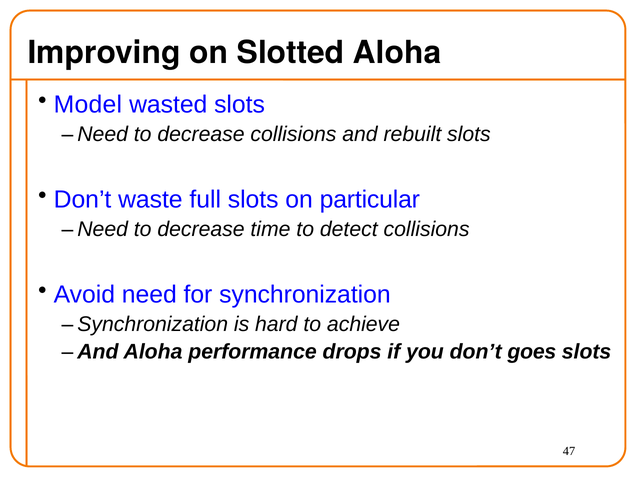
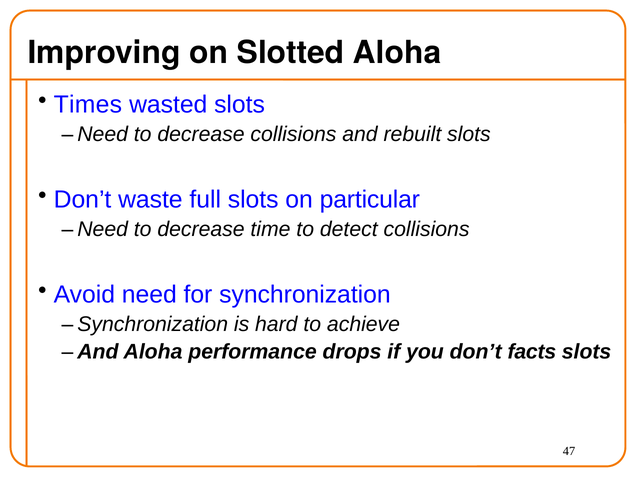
Model: Model -> Times
goes: goes -> facts
